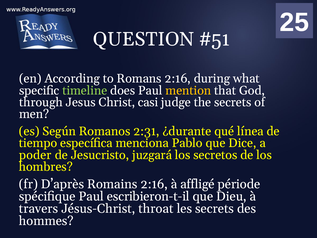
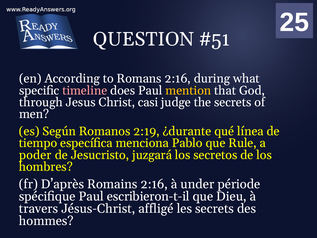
timeline colour: light green -> pink
2:31: 2:31 -> 2:19
Dice: Dice -> Rule
affligé: affligé -> under
throat: throat -> affligé
